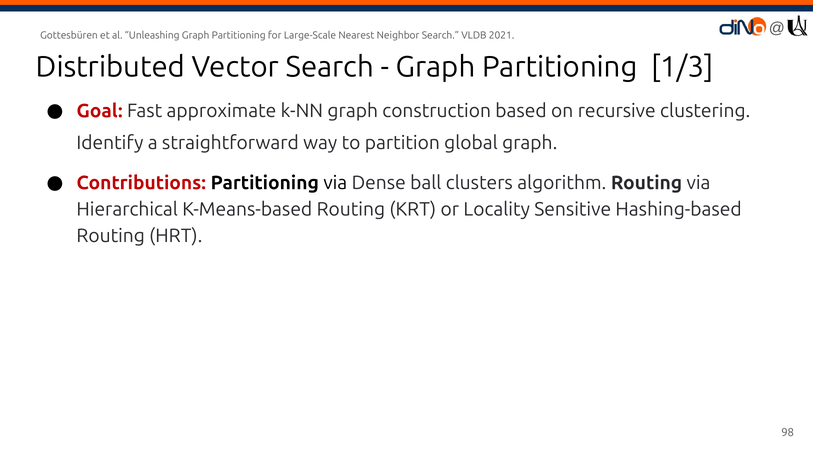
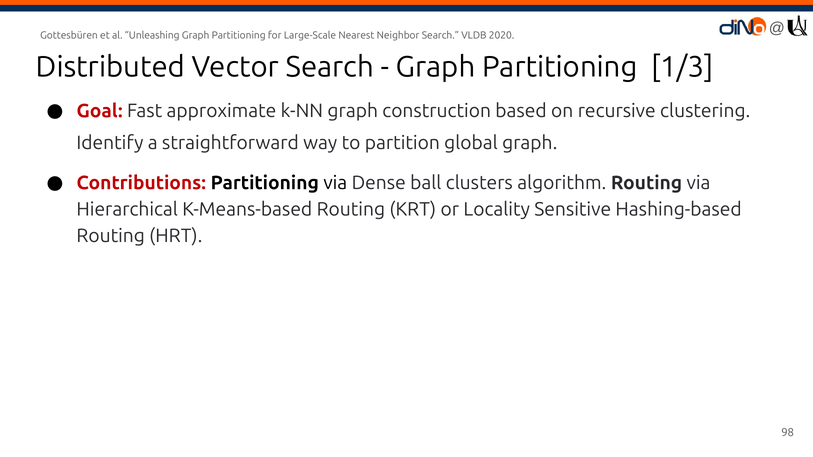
2021: 2021 -> 2020
